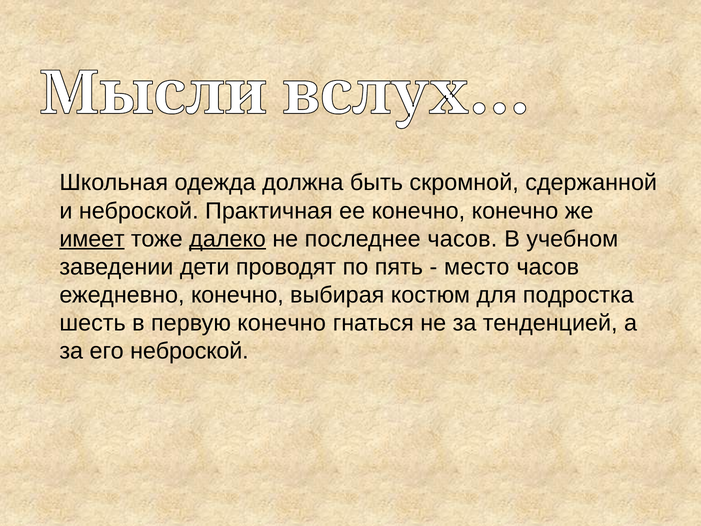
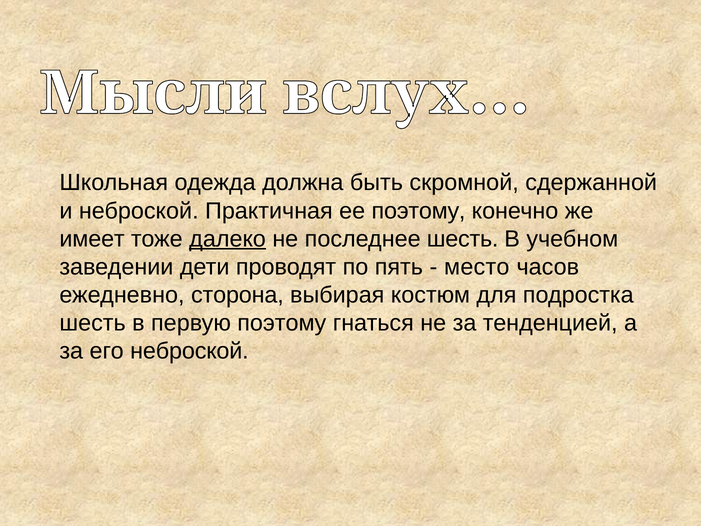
ее конечно: конечно -> поэтому
имеет underline: present -> none
последнее часов: часов -> шесть
ежедневно конечно: конечно -> сторона
первую конечно: конечно -> поэтому
